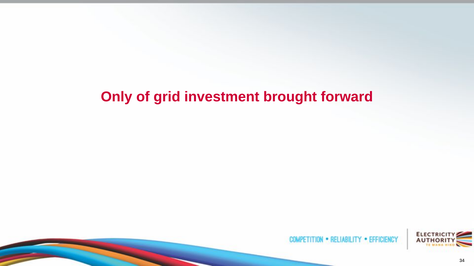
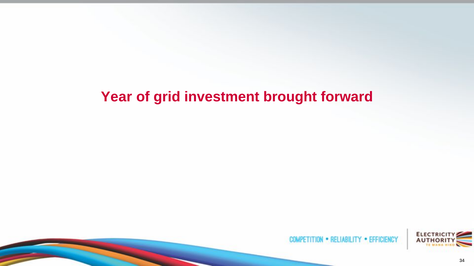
Only: Only -> Year
